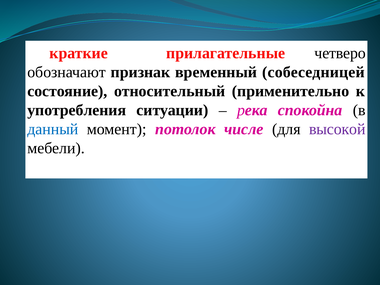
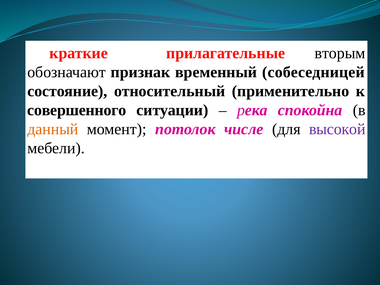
четверо: четверо -> вторым
употребления: употребления -> совершенного
данный colour: blue -> orange
